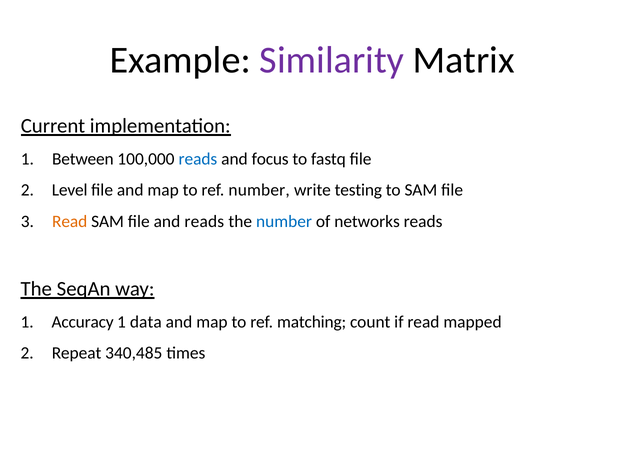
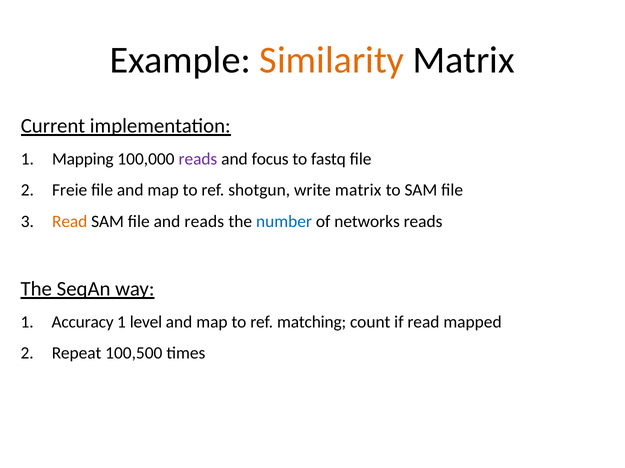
Similarity colour: purple -> orange
Between: Between -> Mapping
reads at (198, 159) colour: blue -> purple
Level: Level -> Freie
ref number: number -> shotgun
write testing: testing -> matrix
data: data -> level
340,485: 340,485 -> 100,500
